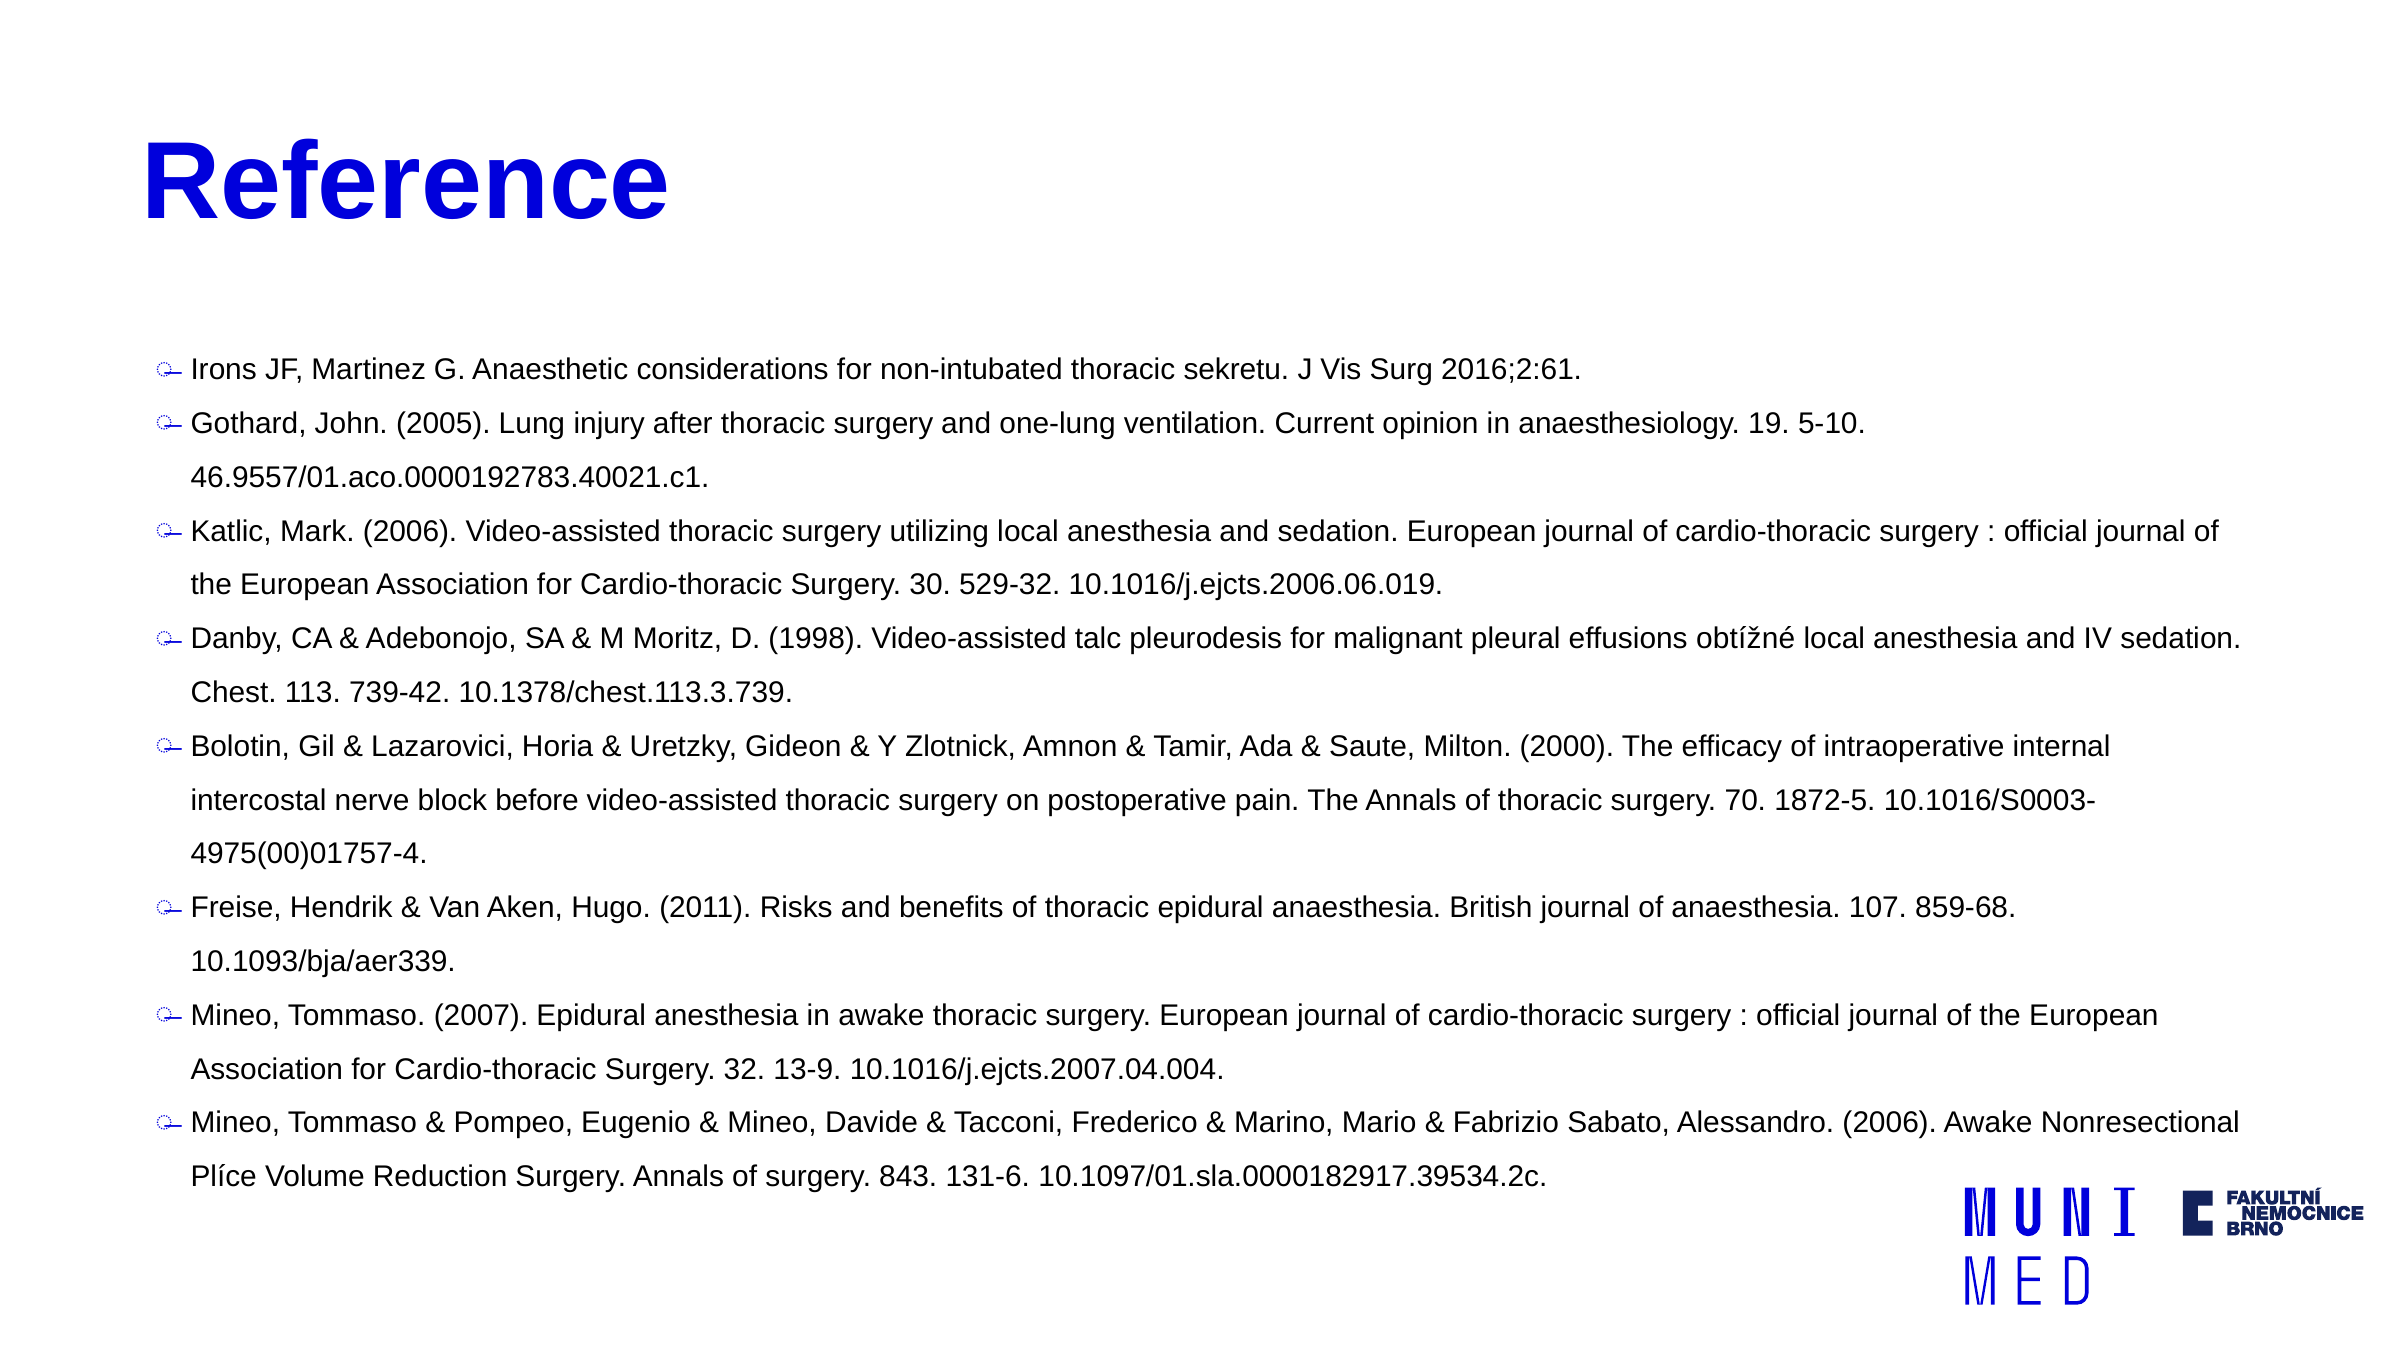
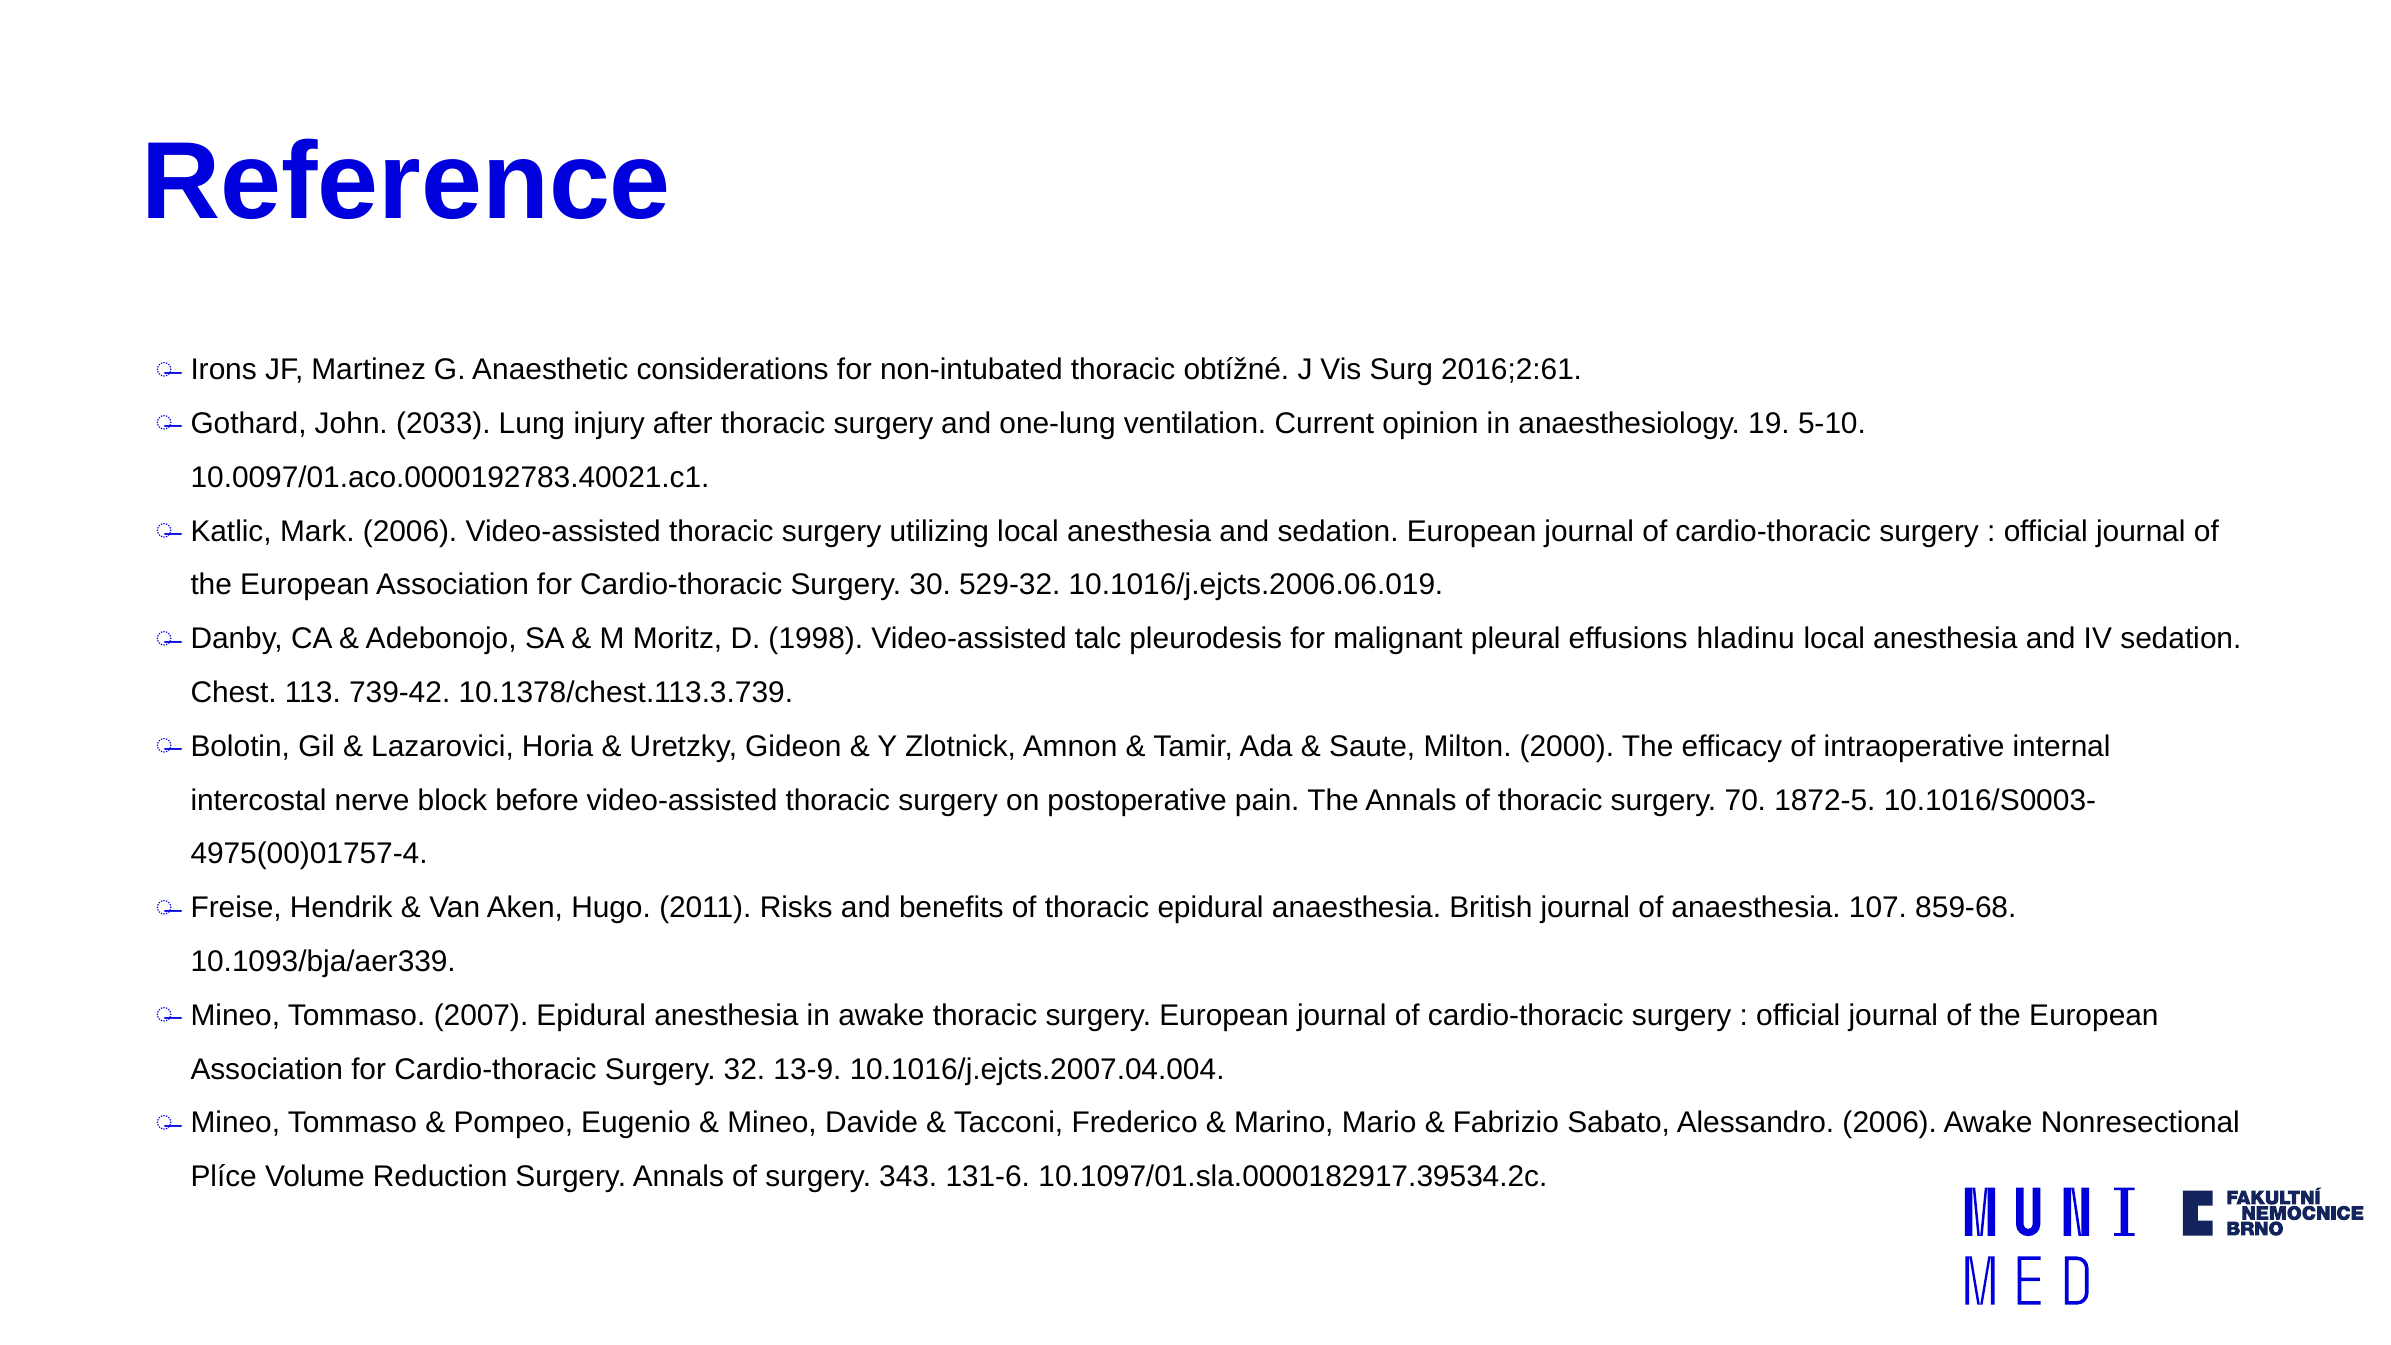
sekretu: sekretu -> obtížné
2005: 2005 -> 2033
46.9557/01.aco.0000192783.40021.c1: 46.9557/01.aco.0000192783.40021.c1 -> 10.0097/01.aco.0000192783.40021.c1
obtížné: obtížné -> hladinu
843: 843 -> 343
